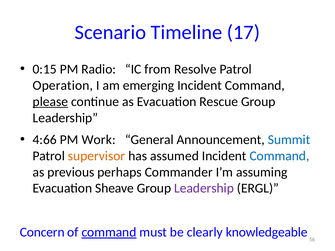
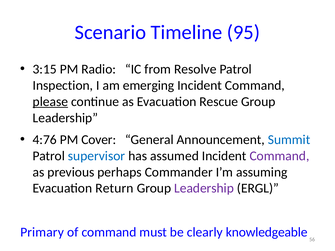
17: 17 -> 95
0:15: 0:15 -> 3:15
Operation: Operation -> Inspection
4:66: 4:66 -> 4:76
Work: Work -> Cover
supervisor colour: orange -> blue
Command at (279, 156) colour: blue -> purple
Sheave: Sheave -> Return
Concern: Concern -> Primary
command at (109, 232) underline: present -> none
